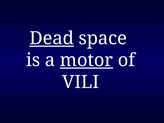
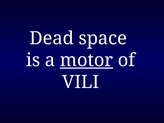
Dead underline: present -> none
